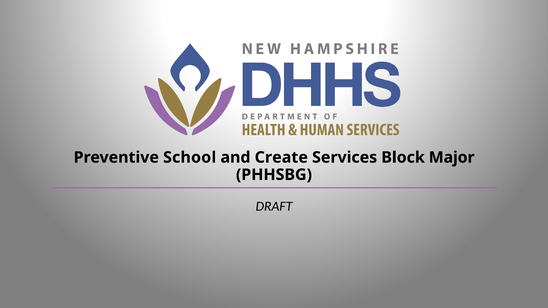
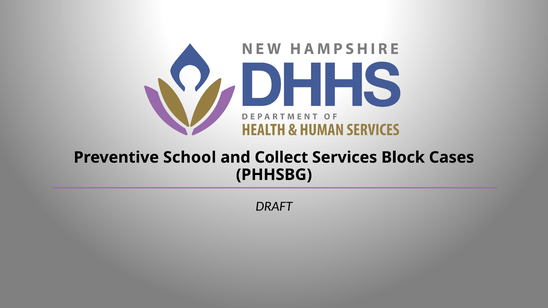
Create: Create -> Collect
Major: Major -> Cases
